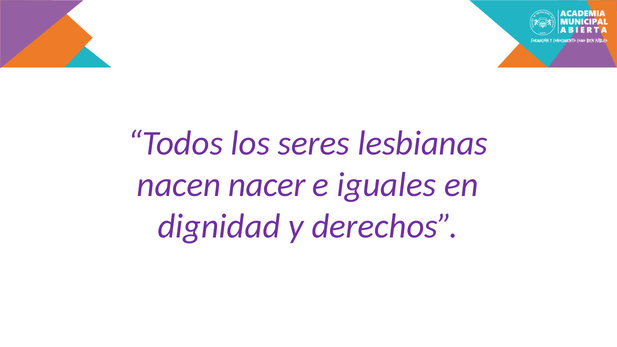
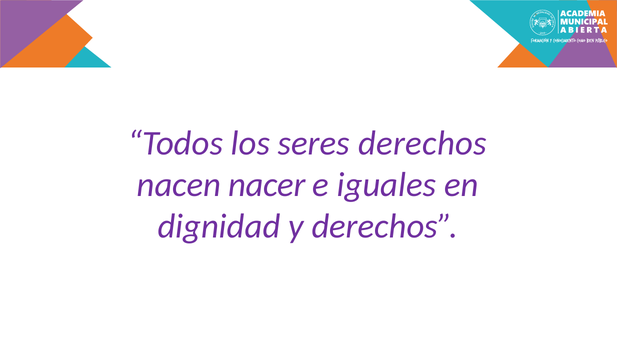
seres lesbianas: lesbianas -> derechos
